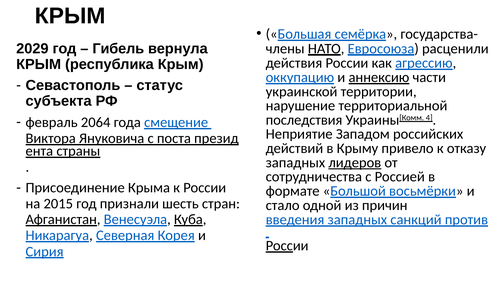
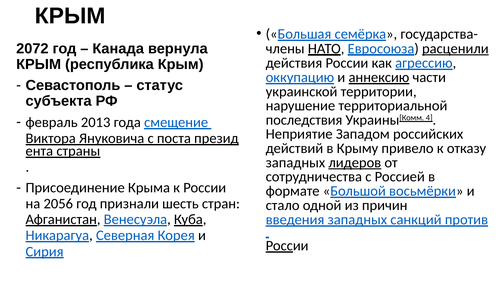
2029: 2029 -> 2072
Гибель: Гибель -> Канада
расценили underline: none -> present
2064: 2064 -> 2013
2015: 2015 -> 2056
